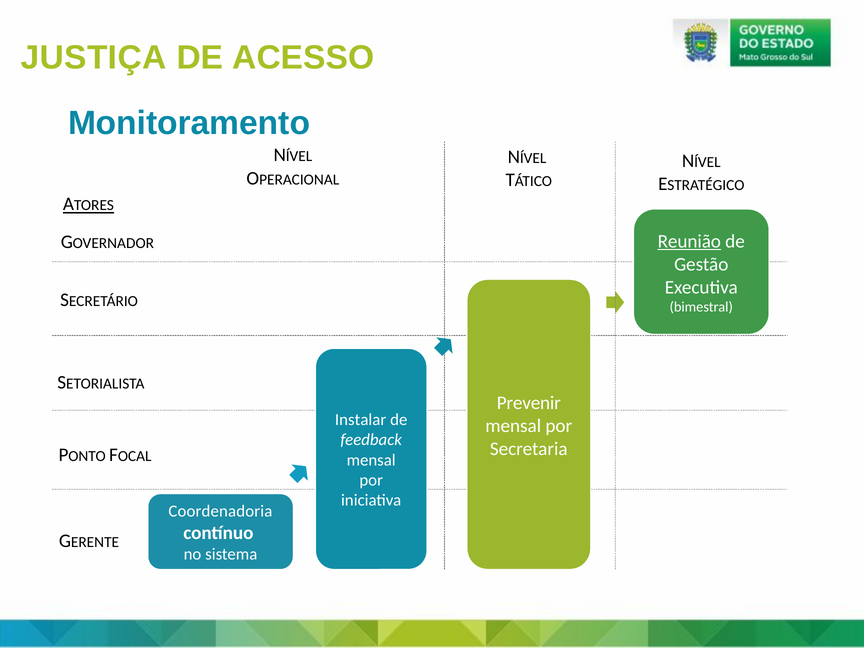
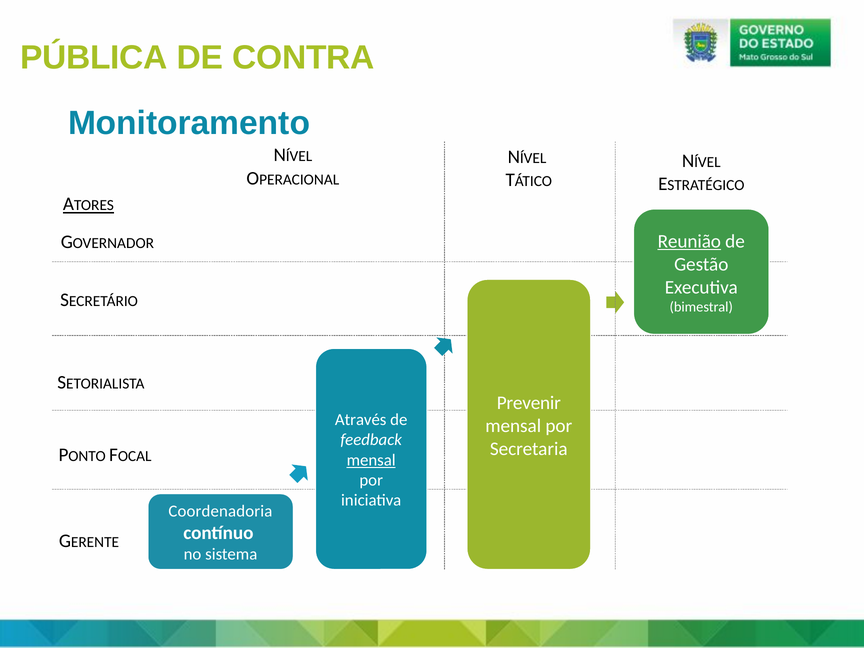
JUSTIÇA: JUSTIÇA -> PÚBLICA
ACESSO: ACESSO -> CONTRA
Instalar: Instalar -> Através
mensal at (371, 460) underline: none -> present
